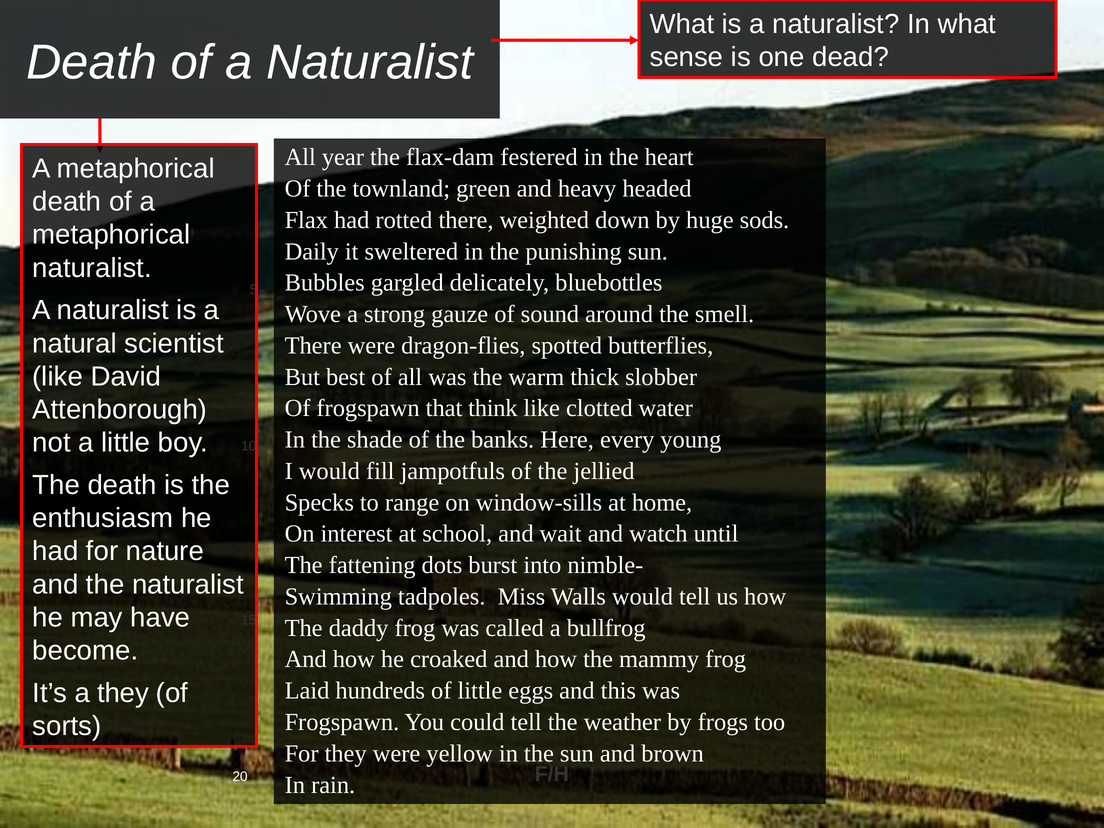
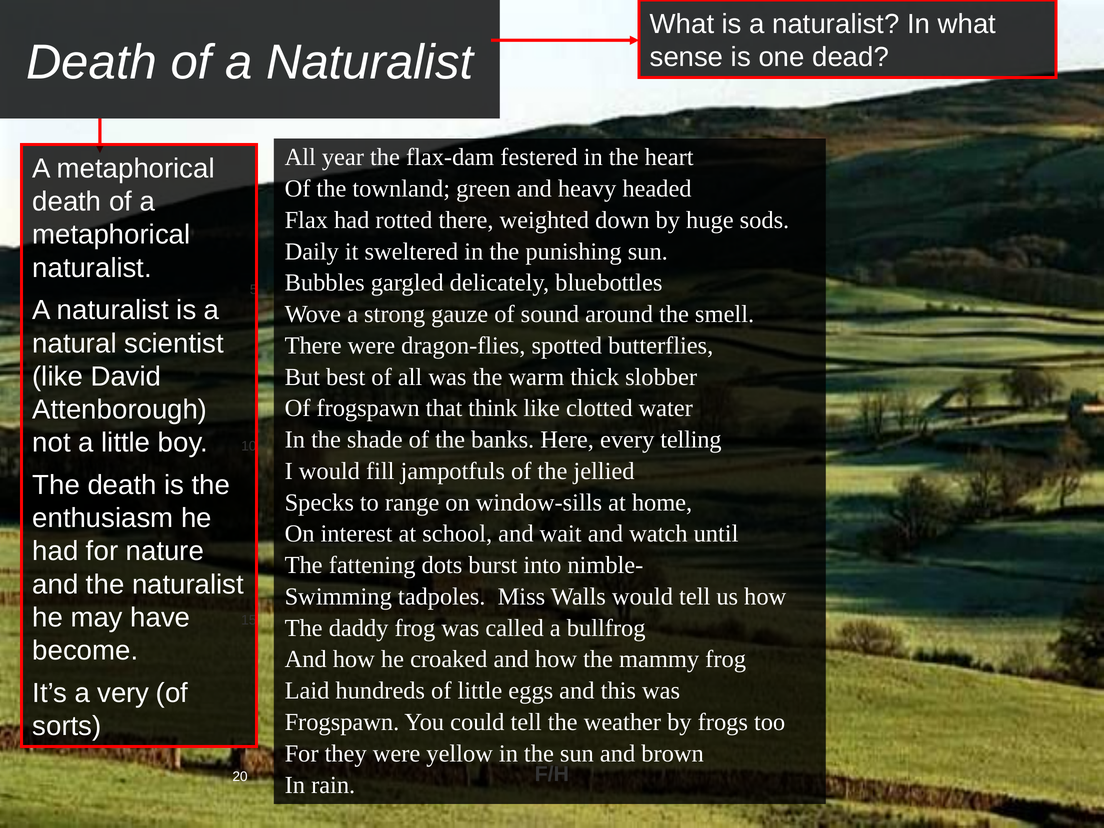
young: young -> telling
a they: they -> very
